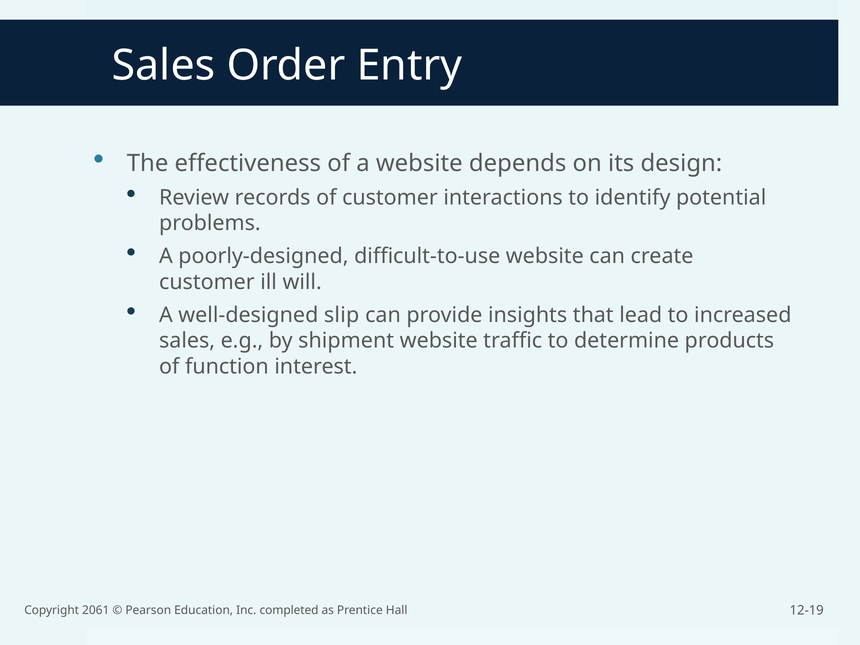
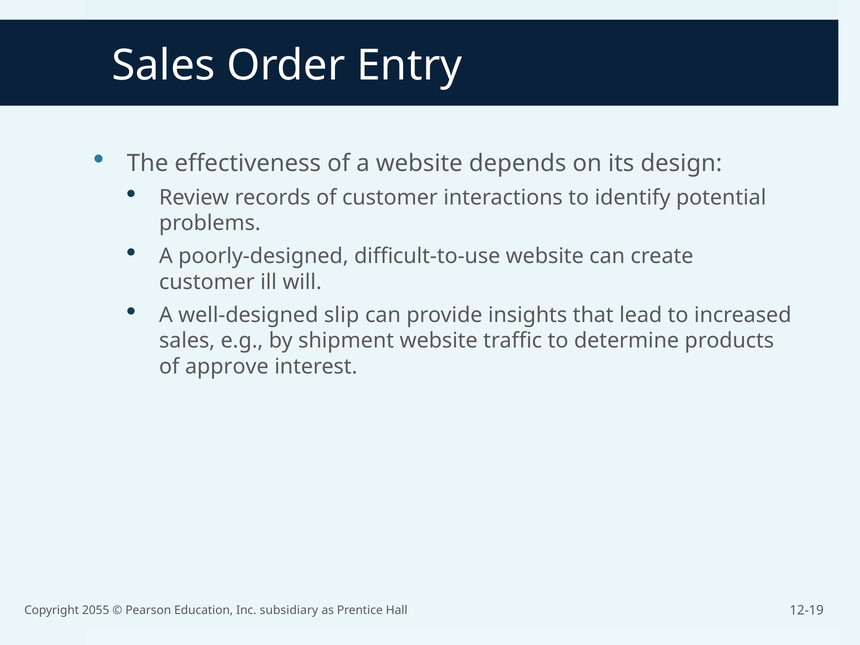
function: function -> approve
2061: 2061 -> 2055
completed: completed -> subsidiary
